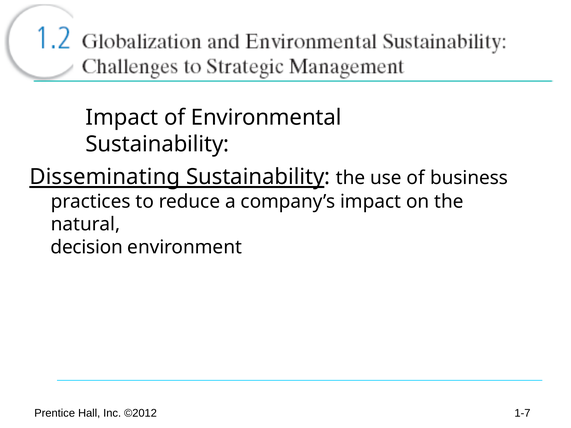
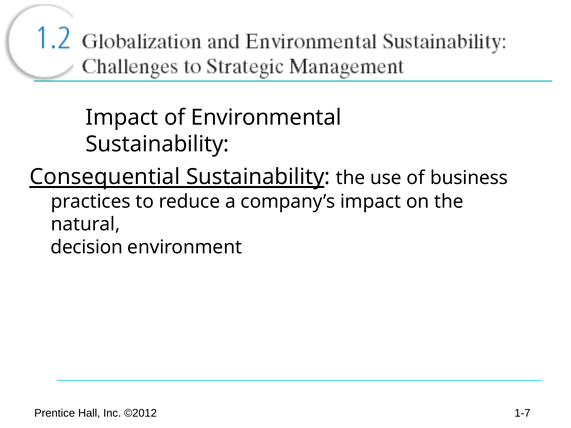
Disseminating: Disseminating -> Consequential
